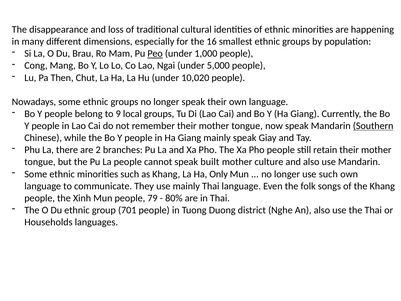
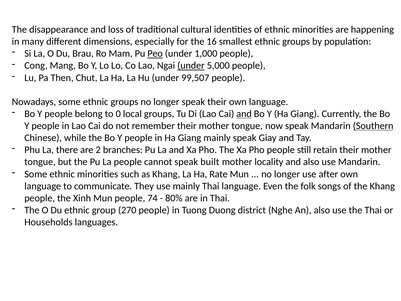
under at (191, 66) underline: none -> present
10,020: 10,020 -> 99,507
9: 9 -> 0
and at (244, 114) underline: none -> present
culture: culture -> locality
Only: Only -> Rate
use such: such -> after
79: 79 -> 74
701: 701 -> 270
